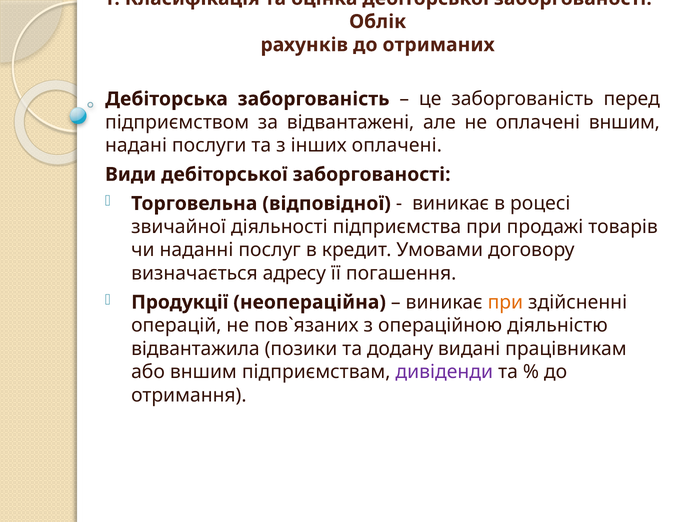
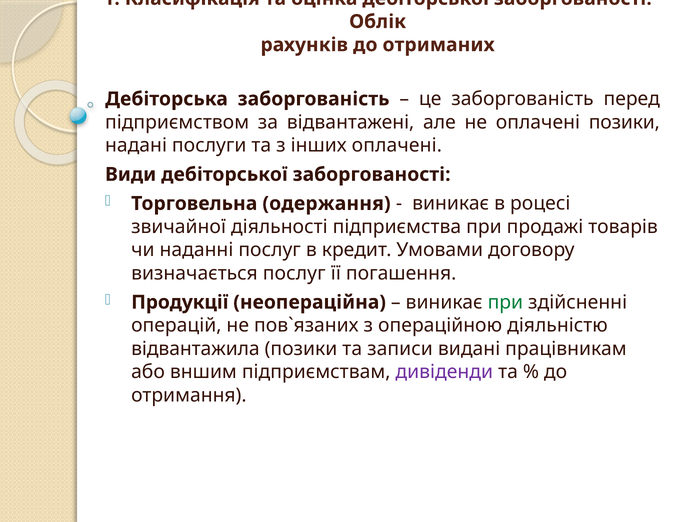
оплачені вншим: вншим -> позики
відповідної: відповідної -> одержання
визначається адресу: адресу -> послуг
при at (505, 302) colour: orange -> green
додану: додану -> записи
